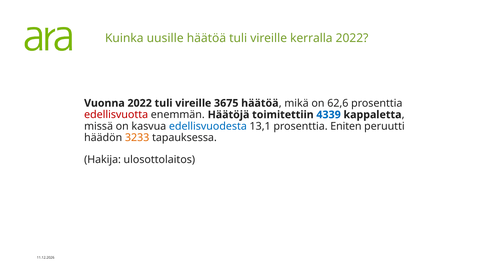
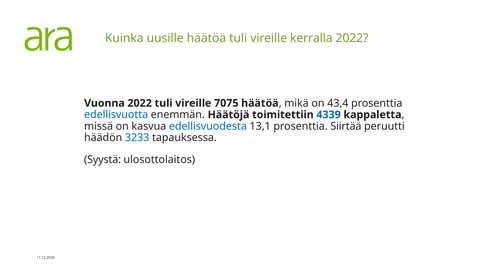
3675: 3675 -> 7075
62,6: 62,6 -> 43,4
edellisvuotta colour: red -> blue
Eniten: Eniten -> Siirtää
3233 colour: orange -> blue
Hakija: Hakija -> Syystä
